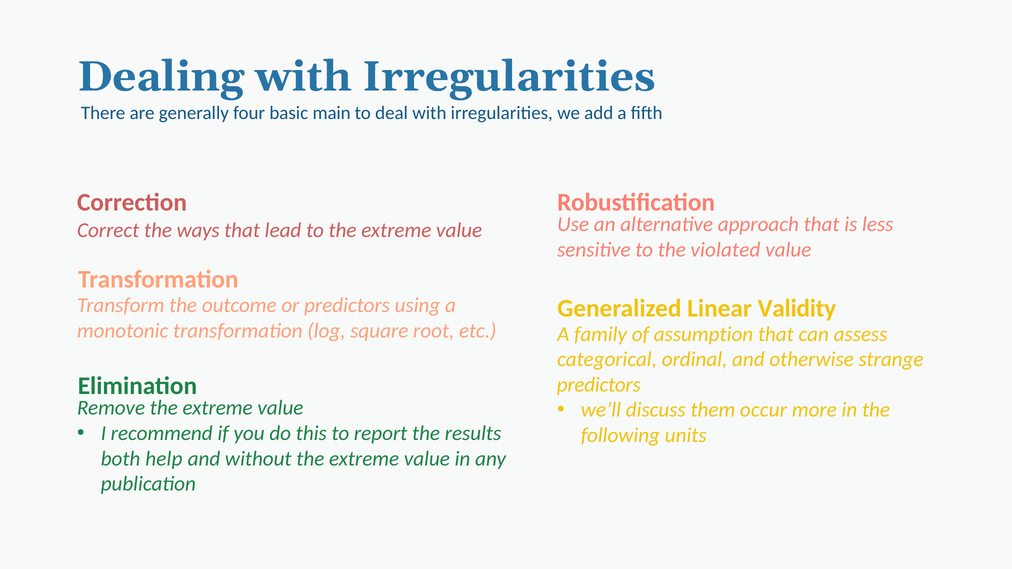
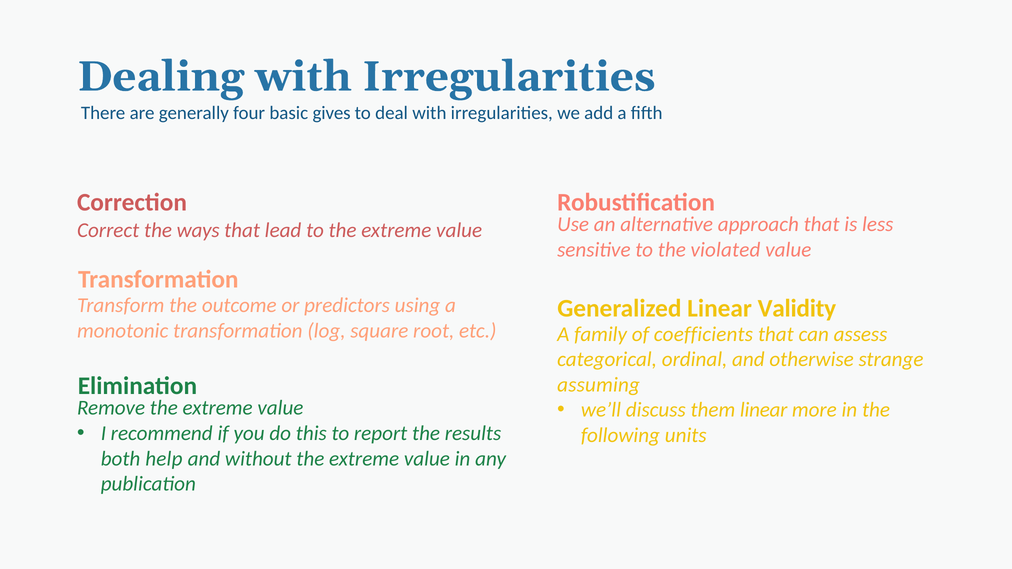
main: main -> gives
assumption: assumption -> coefficients
predictors at (599, 385): predictors -> assuming
them occur: occur -> linear
